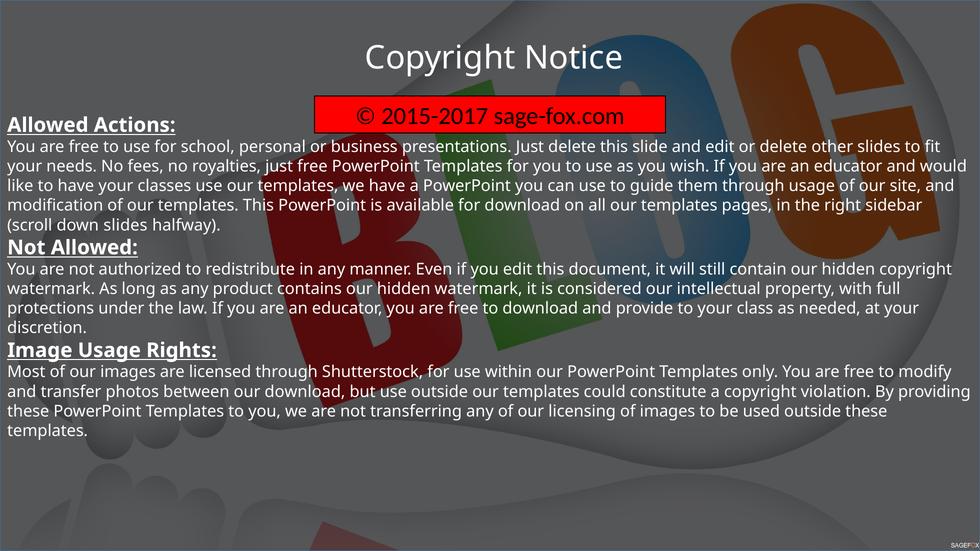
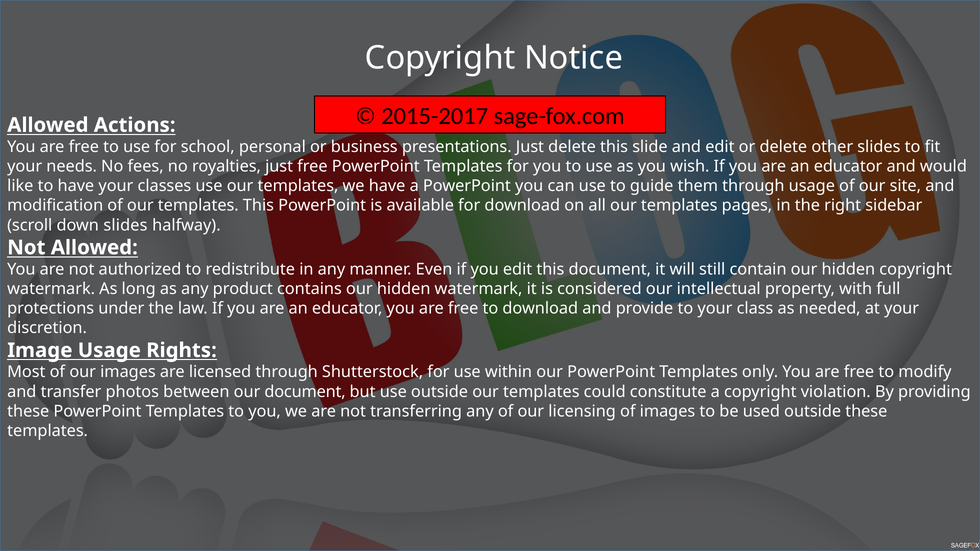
our download: download -> document
